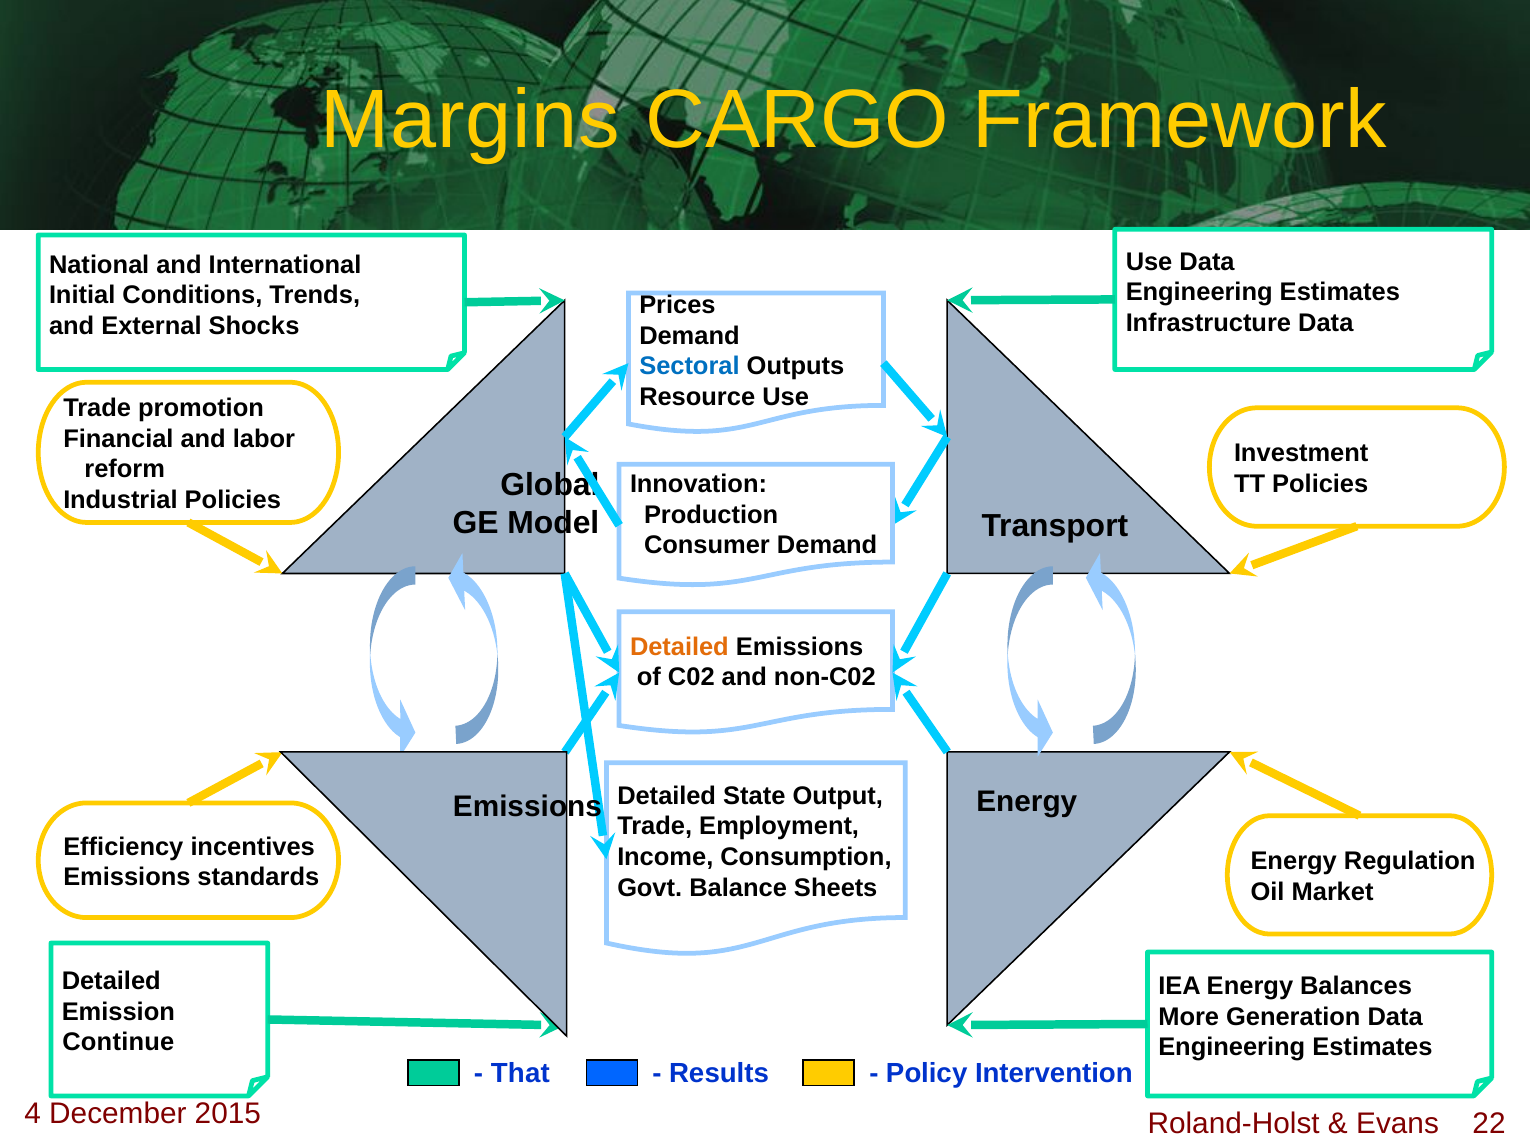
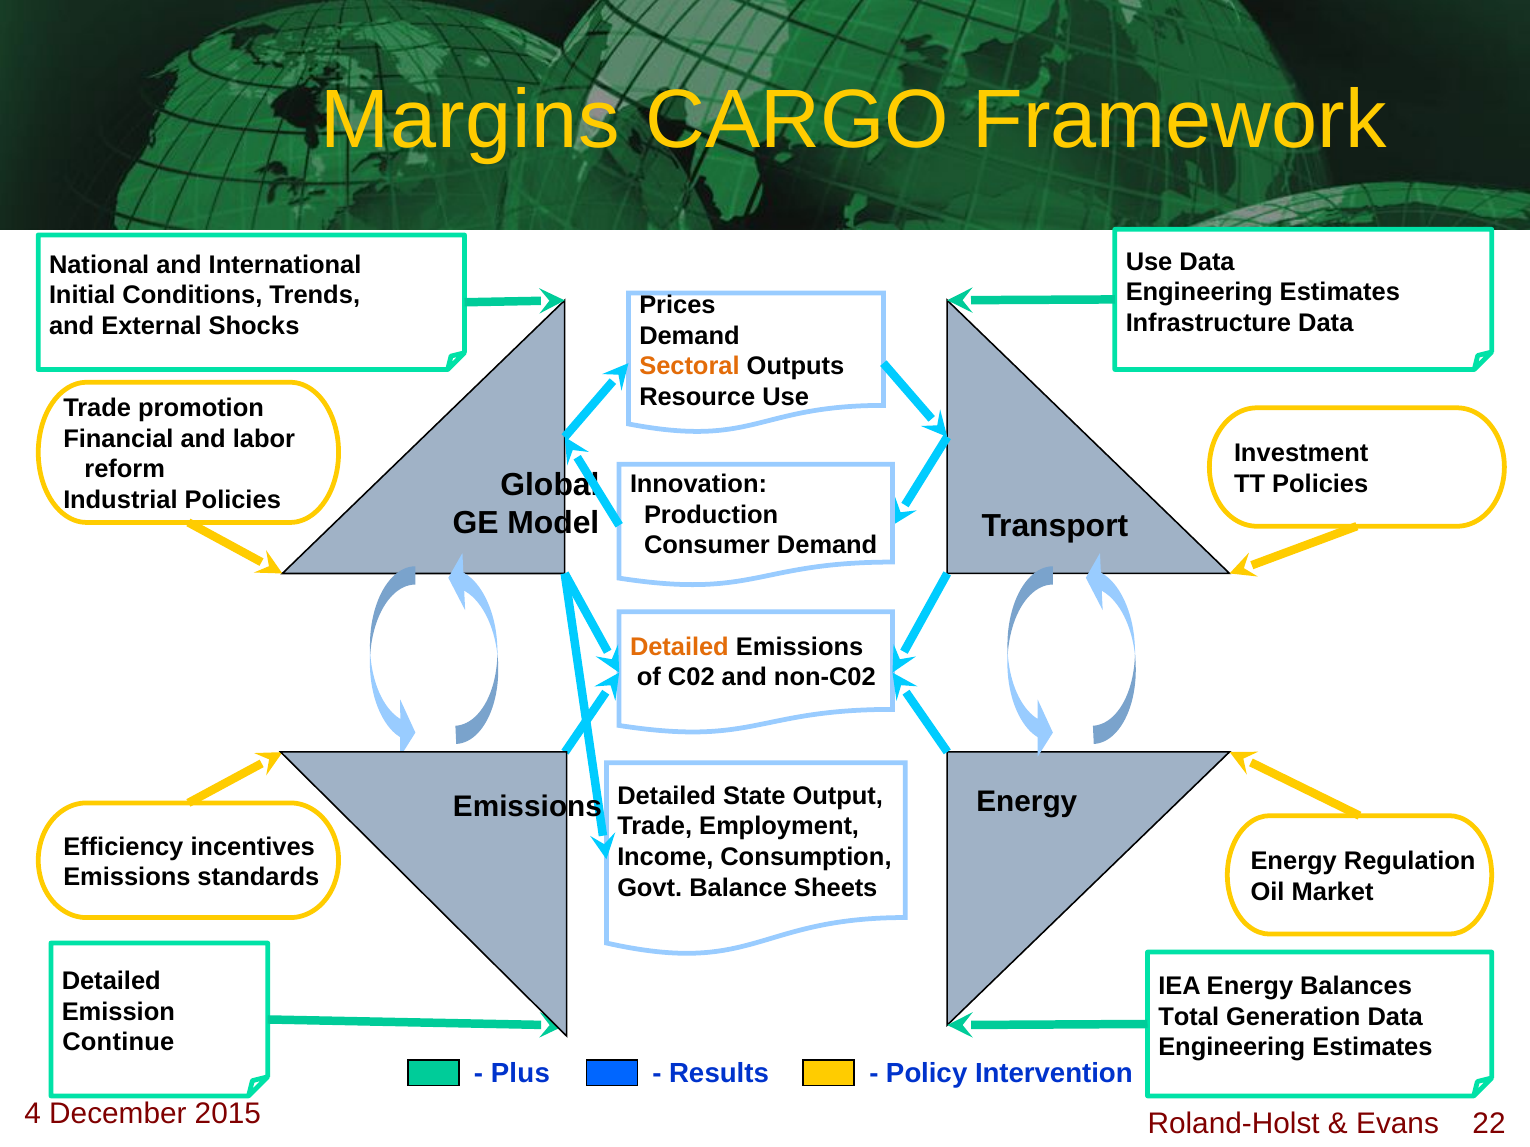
Sectoral colour: blue -> orange
More: More -> Total
That: That -> Plus
